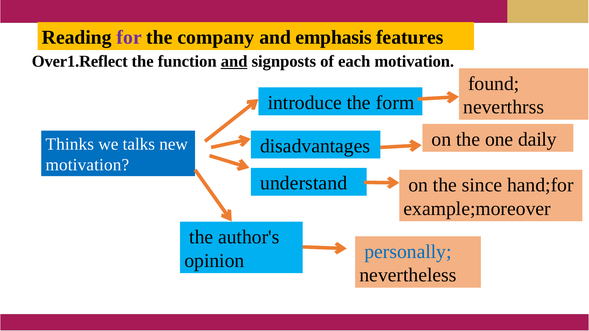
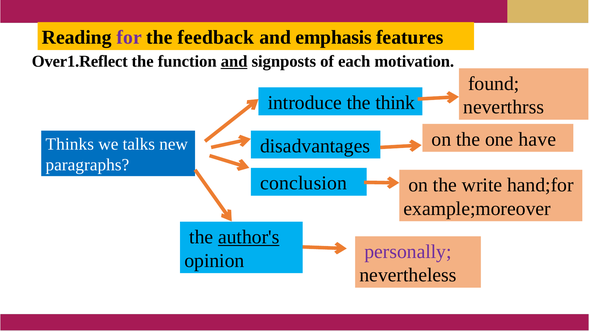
company: company -> feedback
form: form -> think
daily: daily -> have
motivation at (87, 165): motivation -> paragraphs
understand: understand -> conclusion
since: since -> write
author's underline: none -> present
personally colour: blue -> purple
